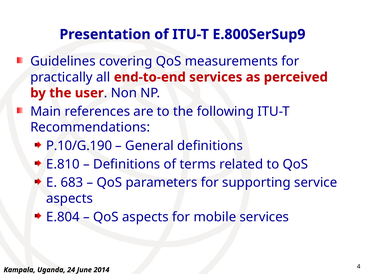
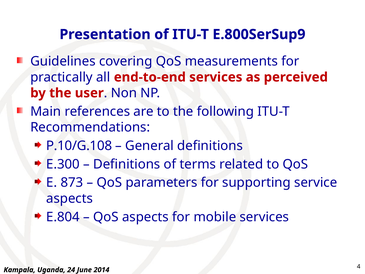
P.10/G.190: P.10/G.190 -> P.10/G.108
E.810: E.810 -> E.300
683: 683 -> 873
